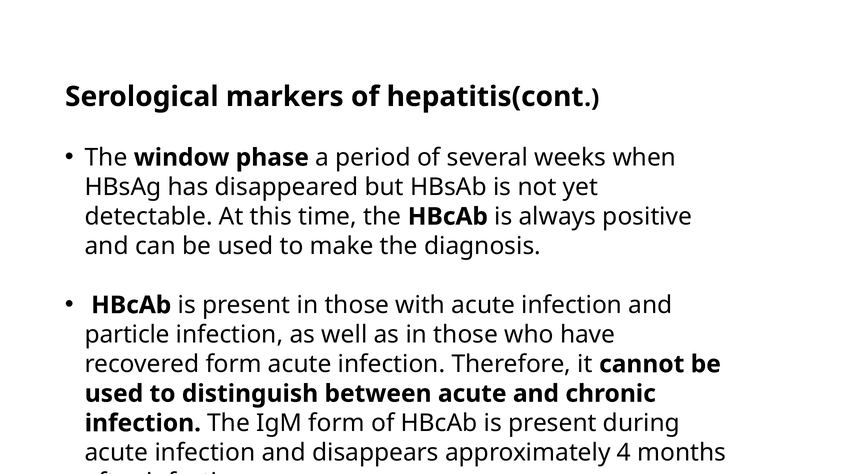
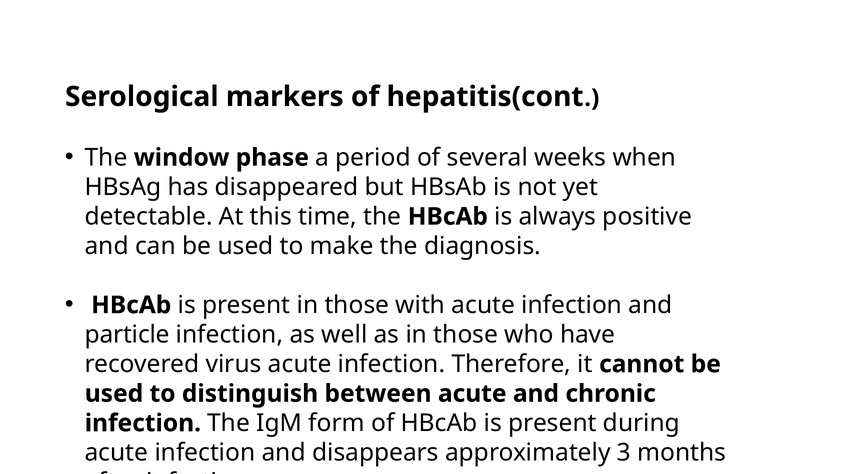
recovered form: form -> virus
4: 4 -> 3
